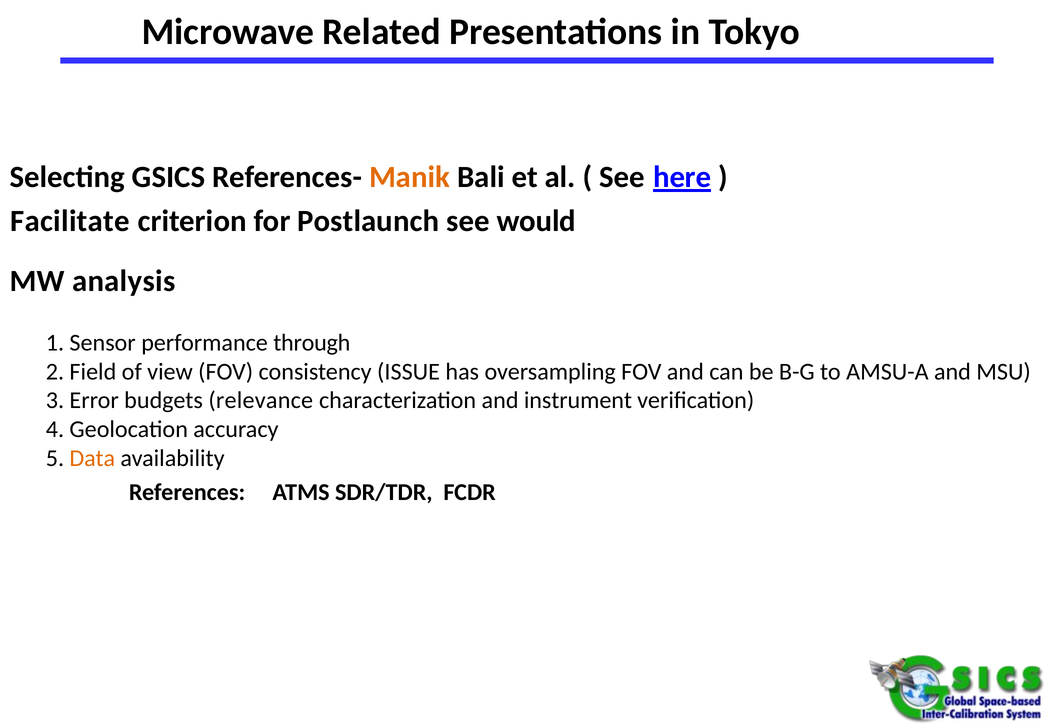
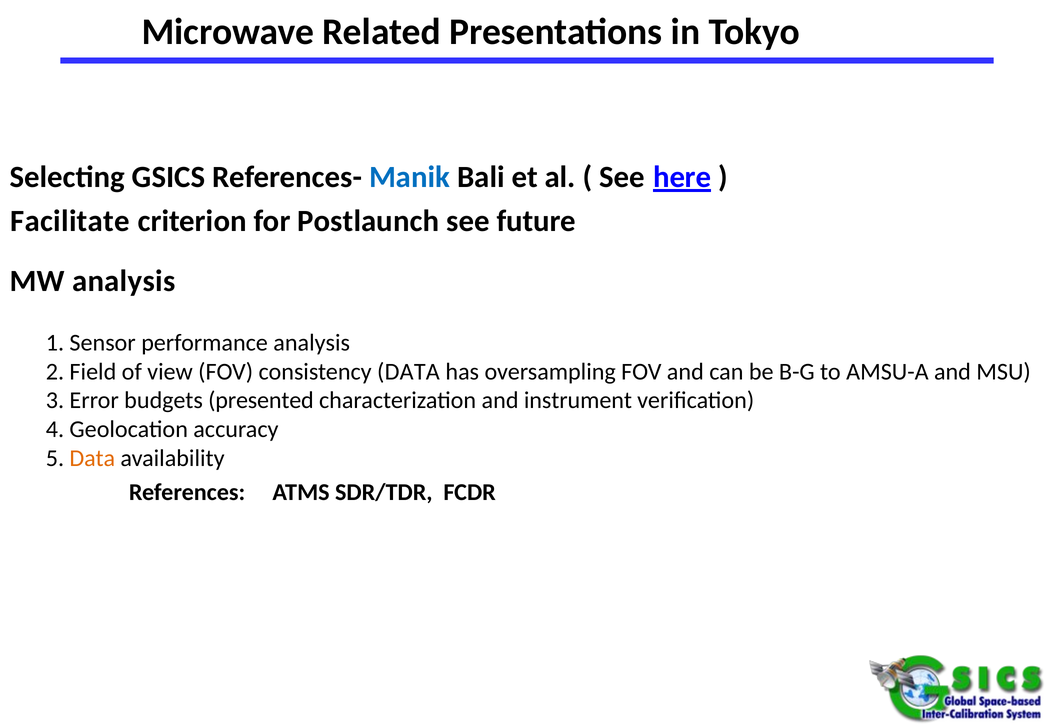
Manik colour: orange -> blue
would: would -> future
performance through: through -> analysis
consistency ISSUE: ISSUE -> DATA
relevance: relevance -> presented
